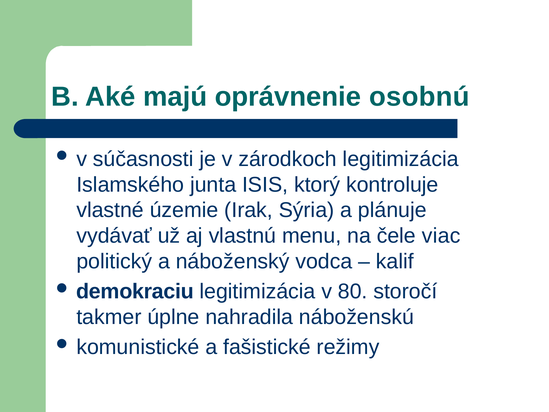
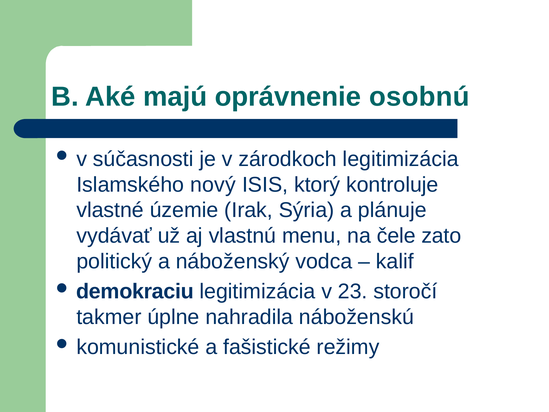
junta: junta -> nový
viac: viac -> zato
80: 80 -> 23
